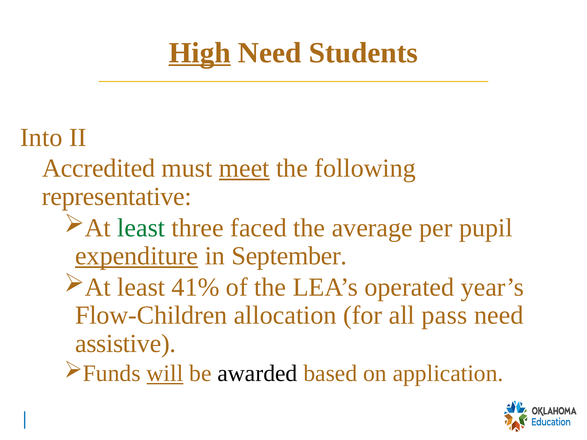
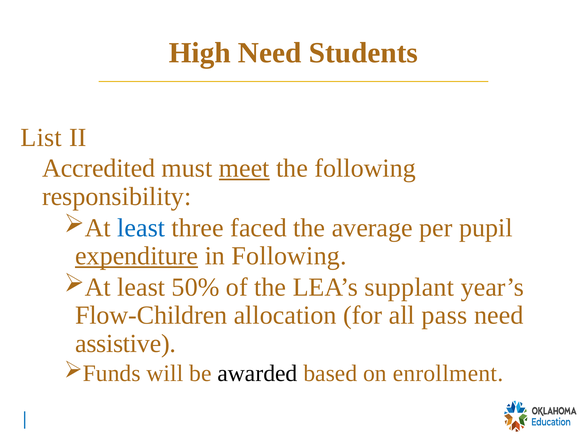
High underline: present -> none
Into: Into -> List
representative: representative -> responsibility
least at (141, 228) colour: green -> blue
in September: September -> Following
41%: 41% -> 50%
operated: operated -> supplant
will underline: present -> none
application: application -> enrollment
